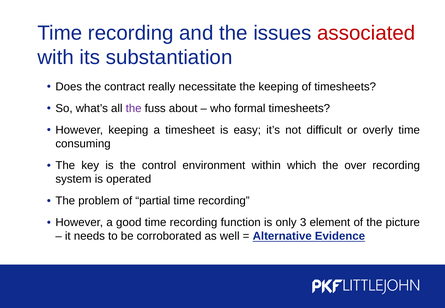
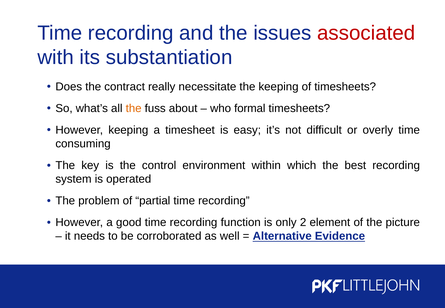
the at (134, 108) colour: purple -> orange
over: over -> best
3: 3 -> 2
